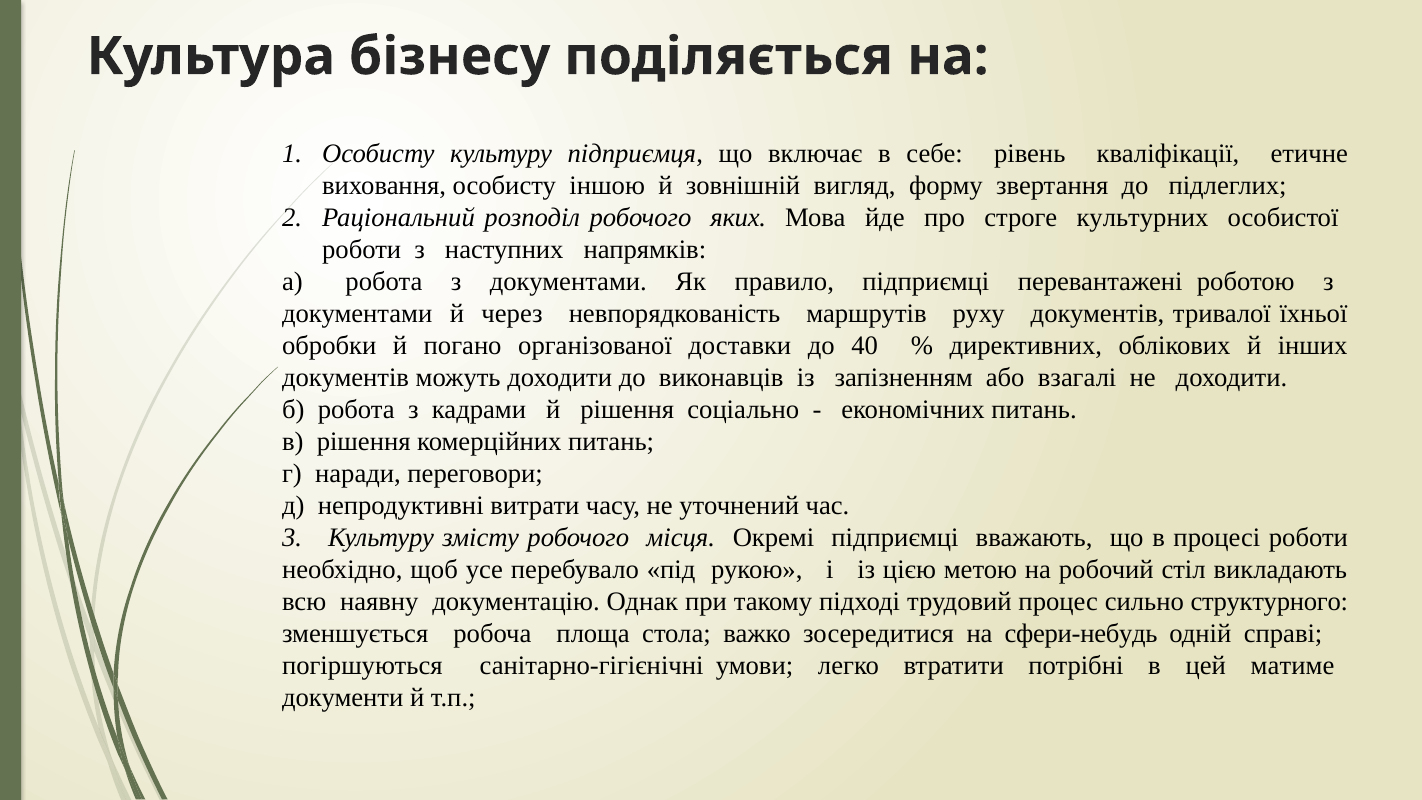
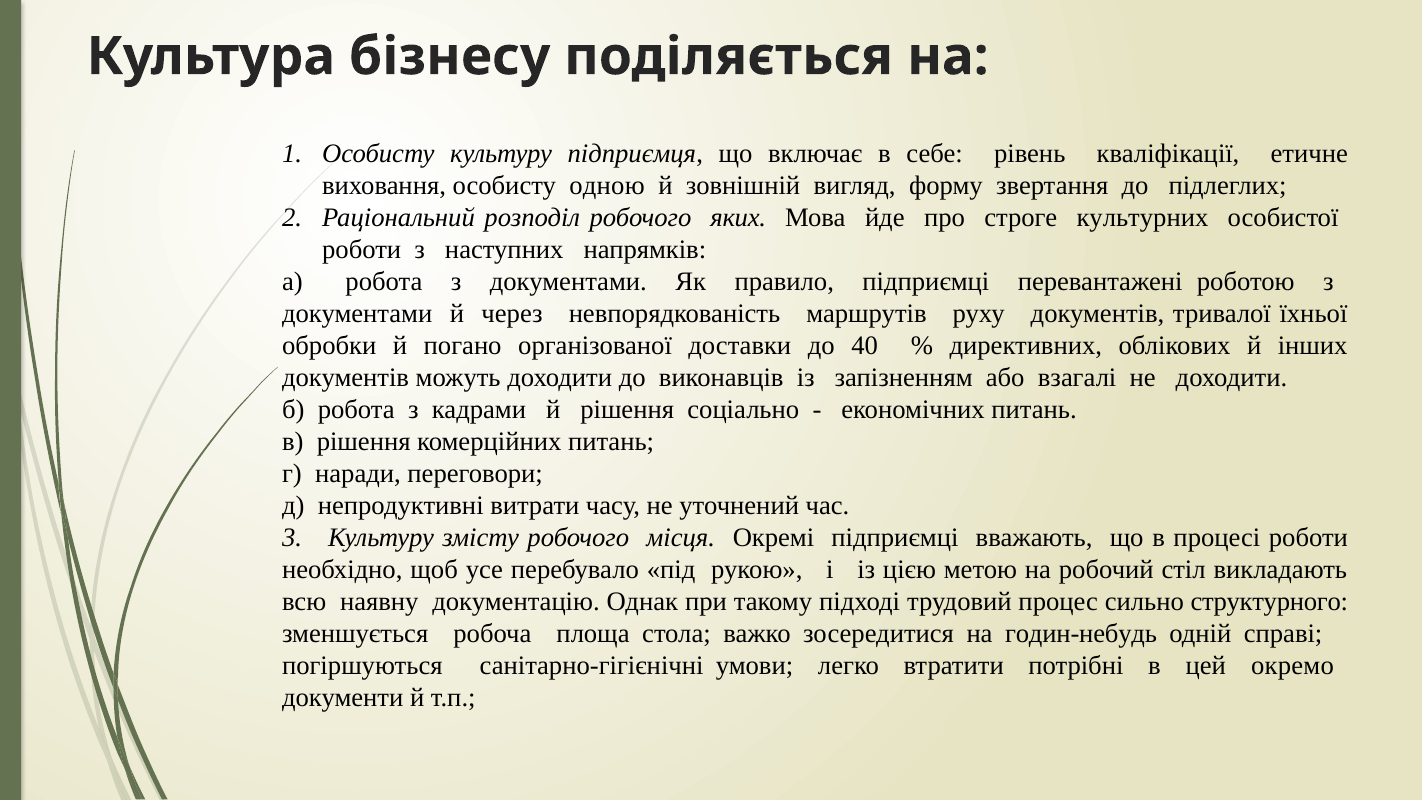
іншою: іншою -> одною
сфери-небудь: сфери-небудь -> годин-небудь
матиме: матиме -> окремо
